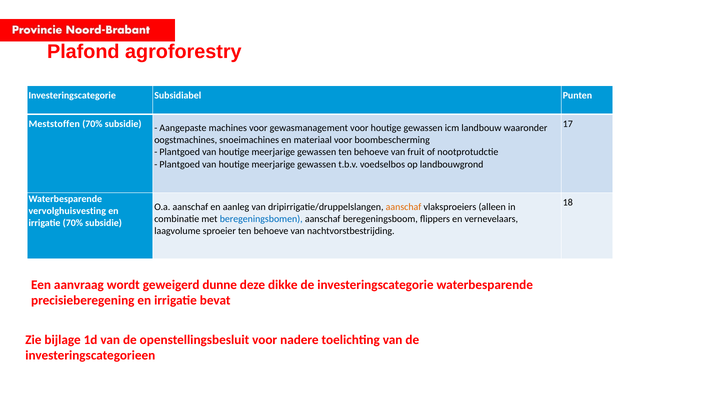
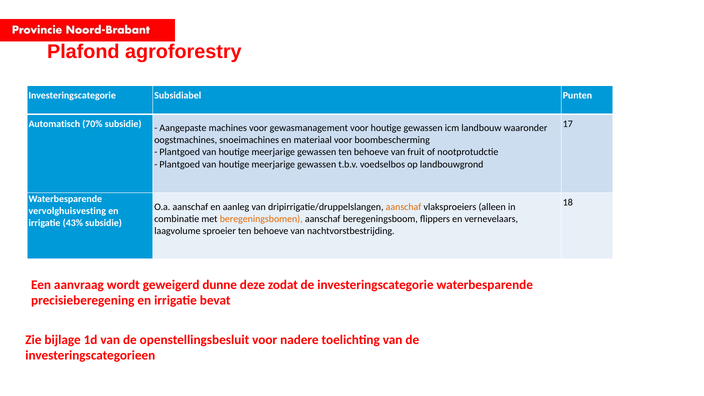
Meststoffen: Meststoffen -> Automatisch
beregeningsbomen colour: blue -> orange
irrigatie 70%: 70% -> 43%
dikke: dikke -> zodat
